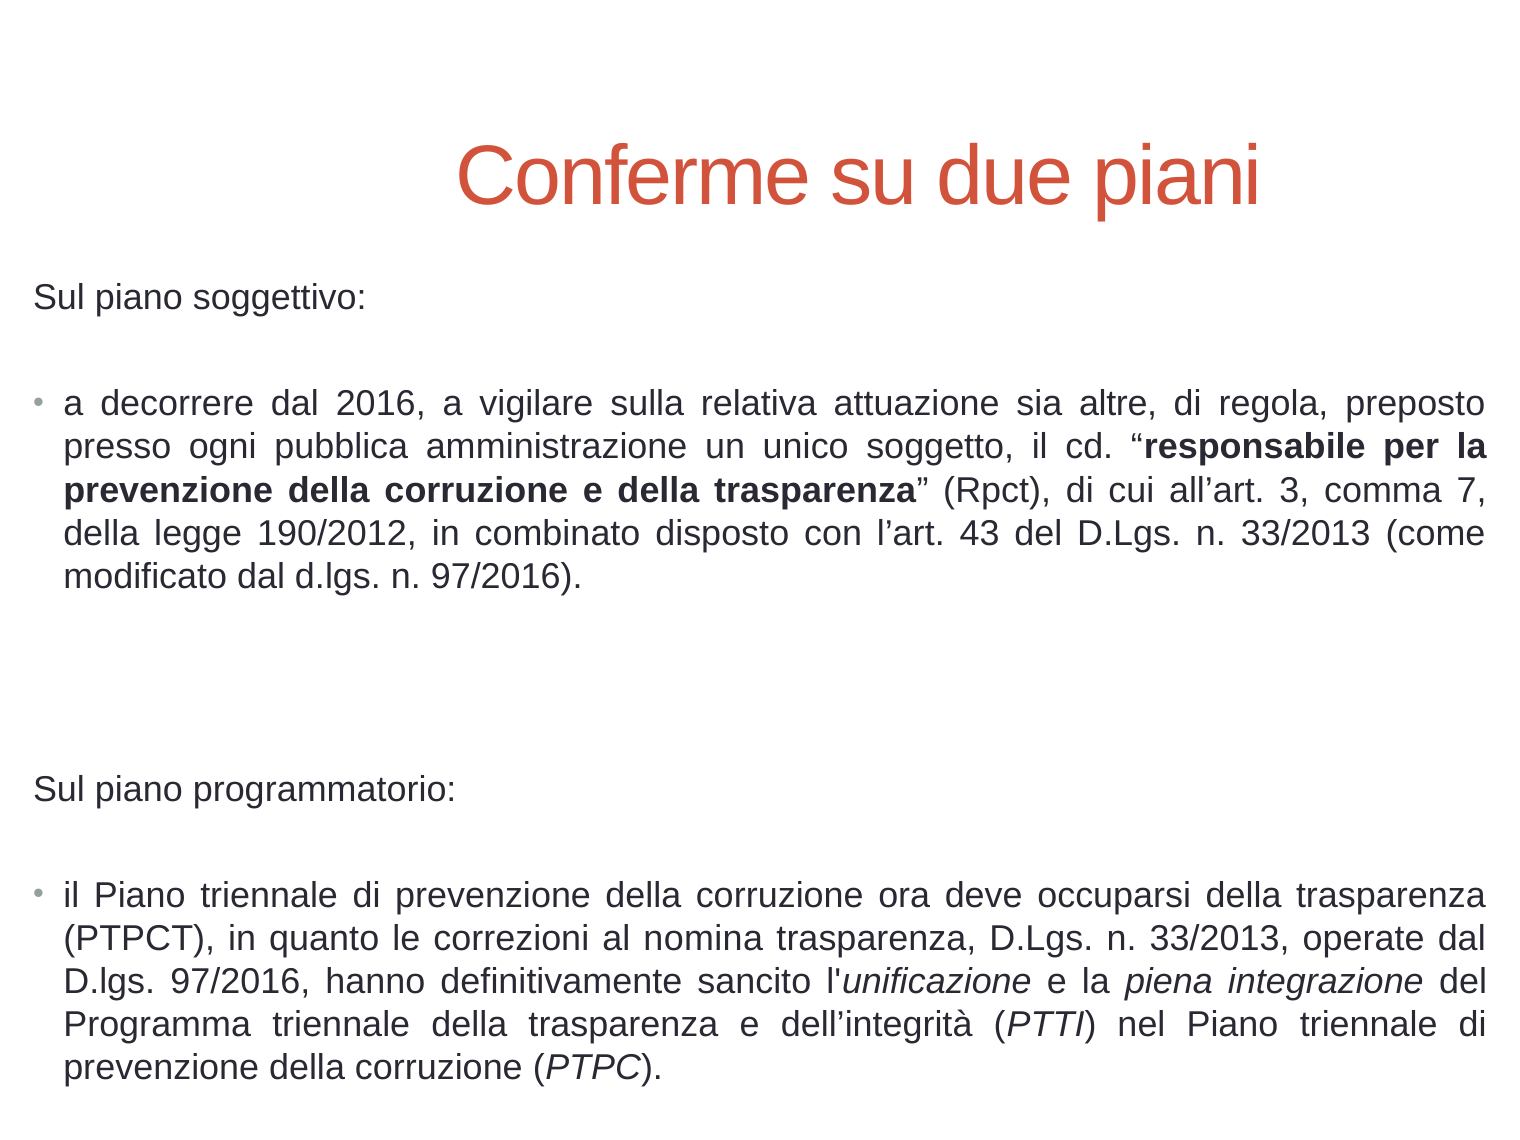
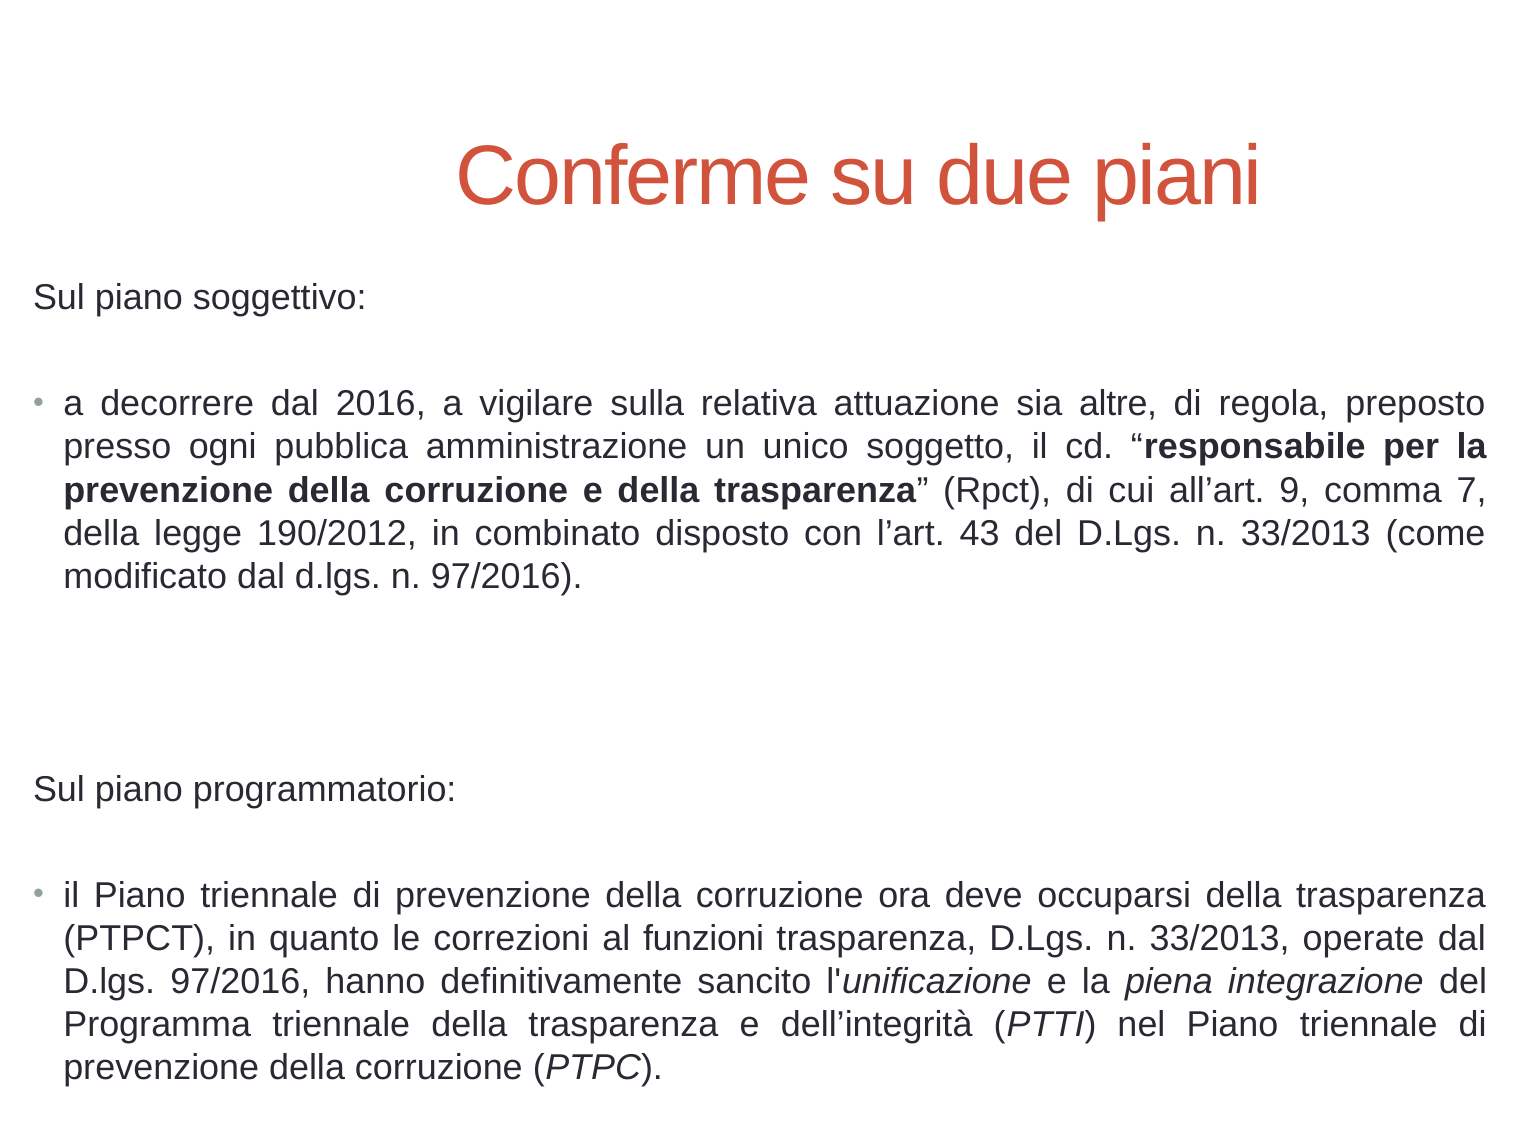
3: 3 -> 9
nomina: nomina -> funzioni
